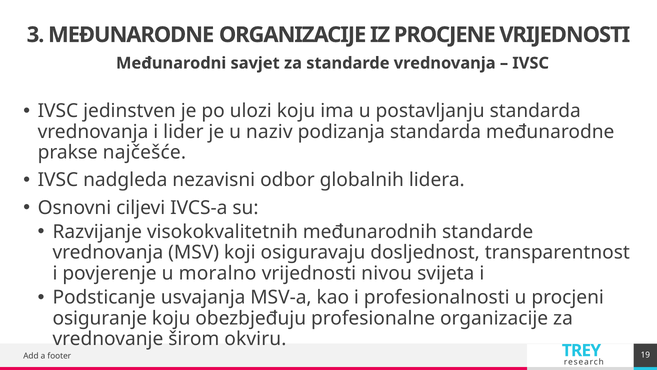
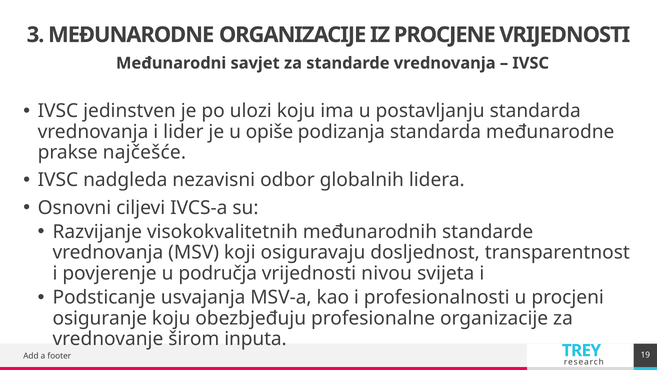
naziv: naziv -> opiše
moralno: moralno -> područja
okviru: okviru -> inputa
